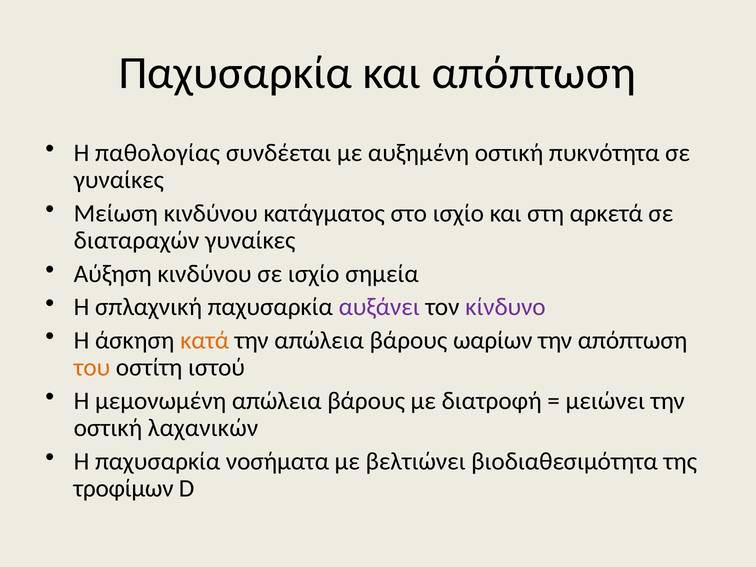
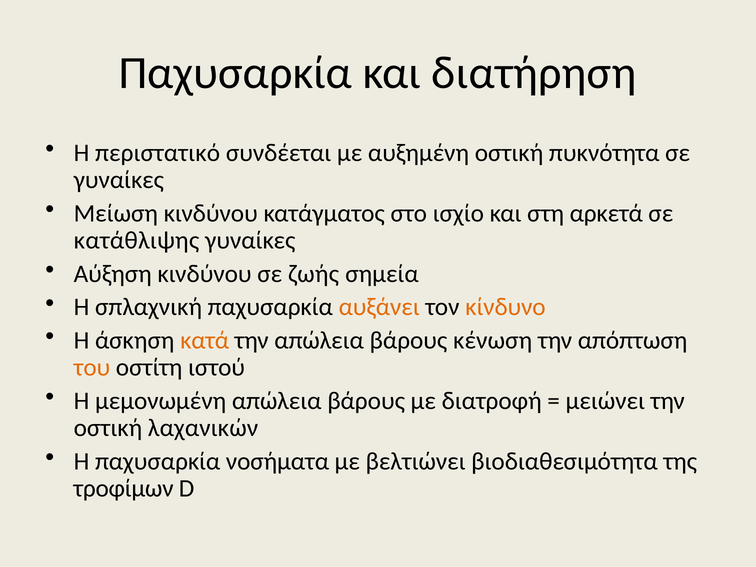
και απόπτωση: απόπτωση -> διατήρηση
παθολογίας: παθολογίας -> περιστατικό
διαταραχών: διαταραχών -> κατάθλιψης
σε ισχίο: ισχίο -> ζωής
αυξάνει colour: purple -> orange
κίνδυνο colour: purple -> orange
ωαρίων: ωαρίων -> κένωση
